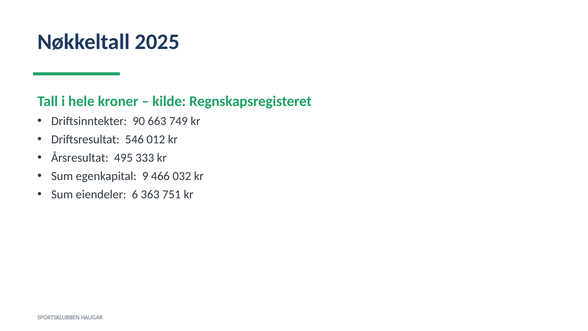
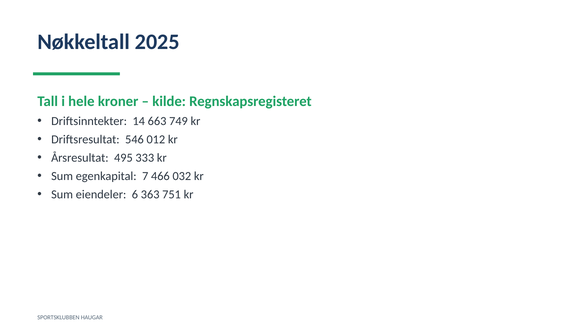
90: 90 -> 14
9: 9 -> 7
